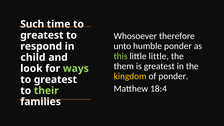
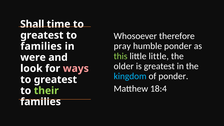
Such: Such -> Shall
unto: unto -> pray
respond at (41, 46): respond -> families
child: child -> were
them: them -> older
ways colour: light green -> pink
kingdom colour: yellow -> light blue
